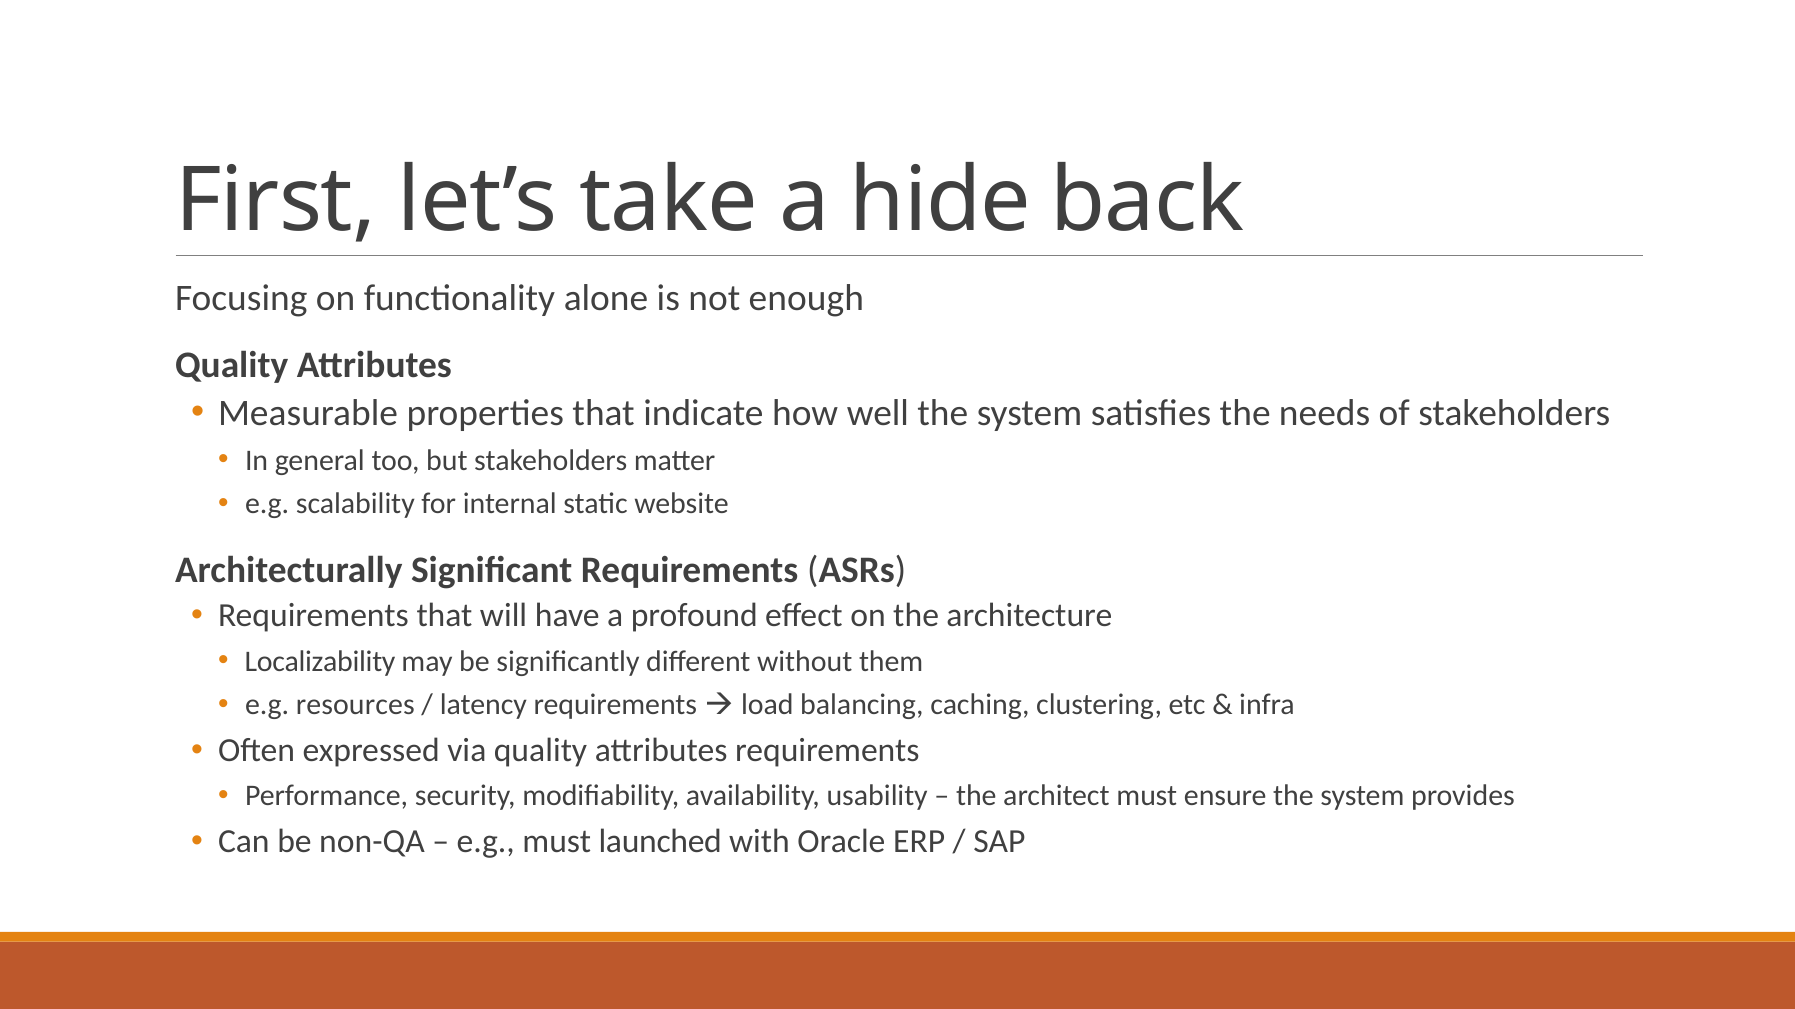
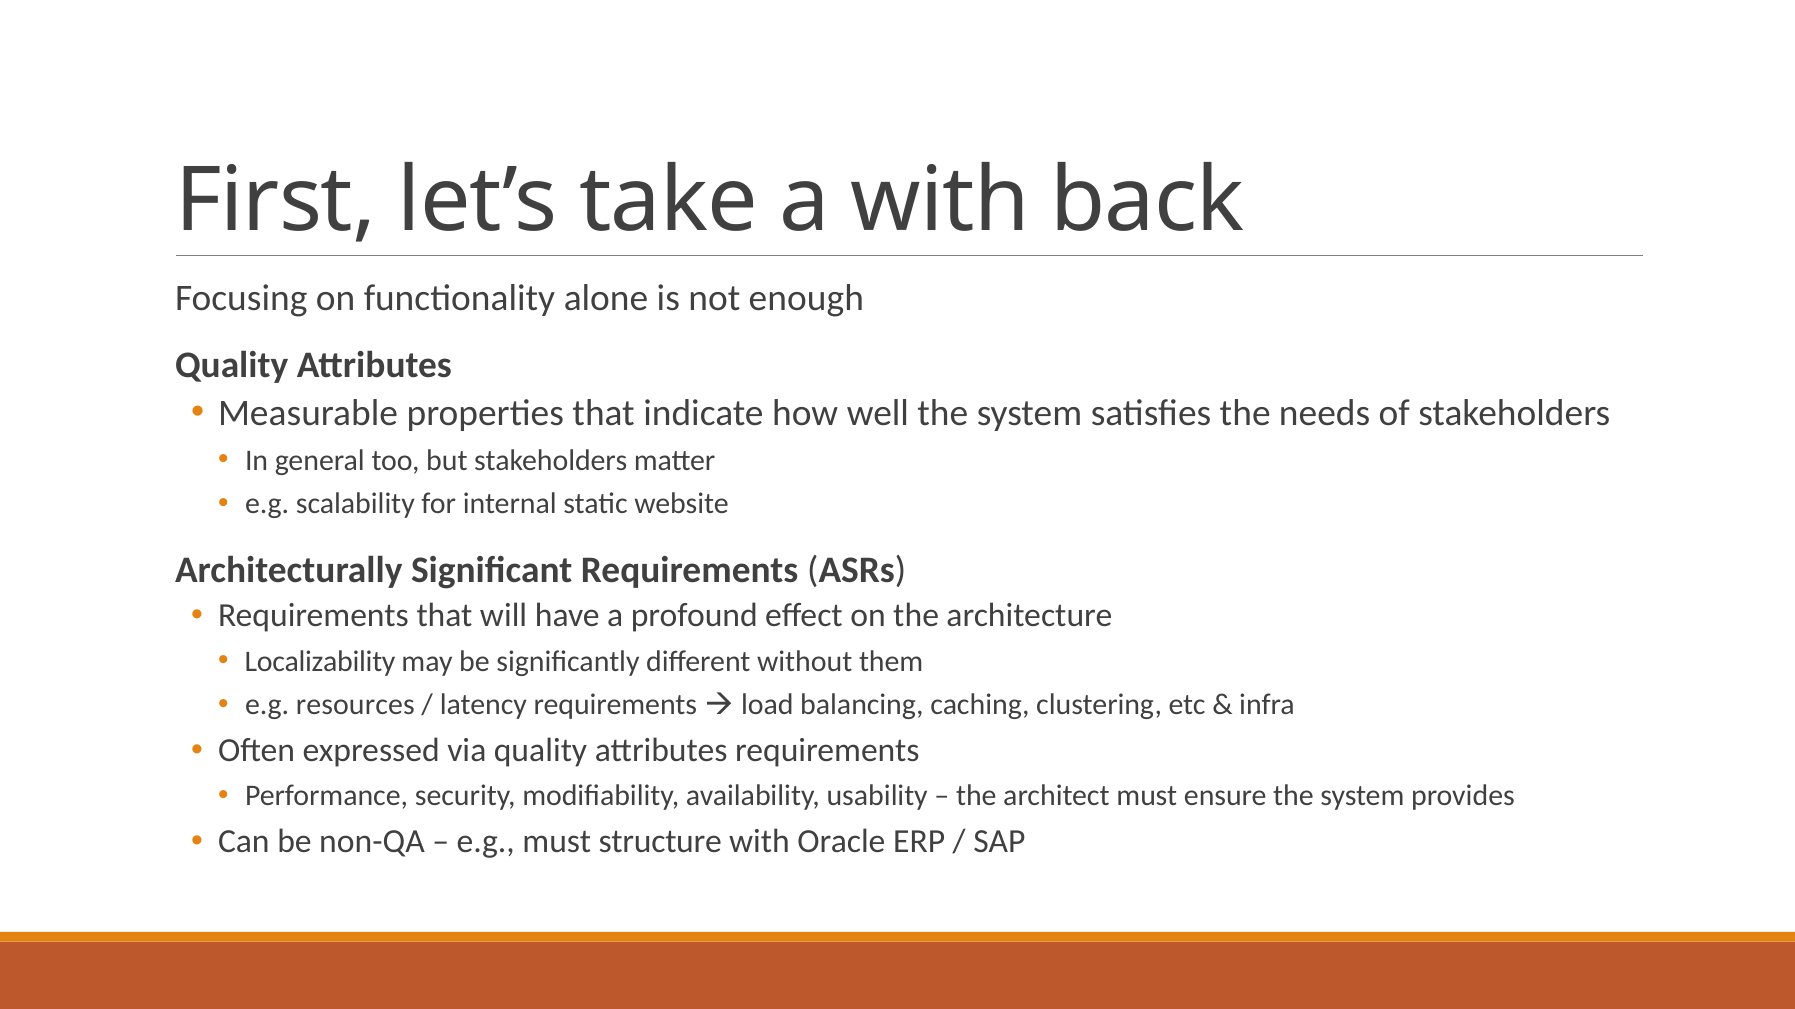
a hide: hide -> with
launched: launched -> structure
